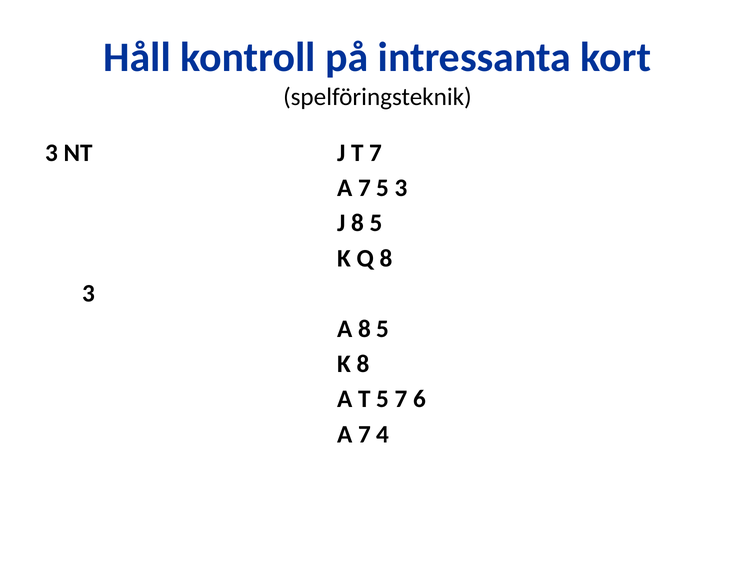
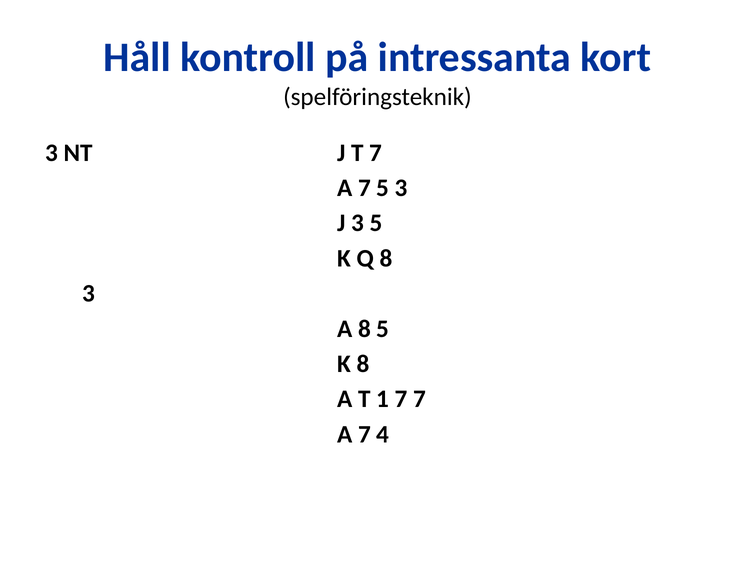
8 at (358, 223): 8 -> 3
T 5: 5 -> 1
7 6: 6 -> 7
